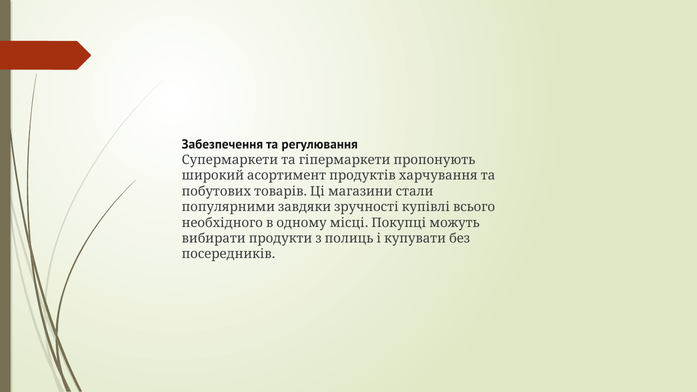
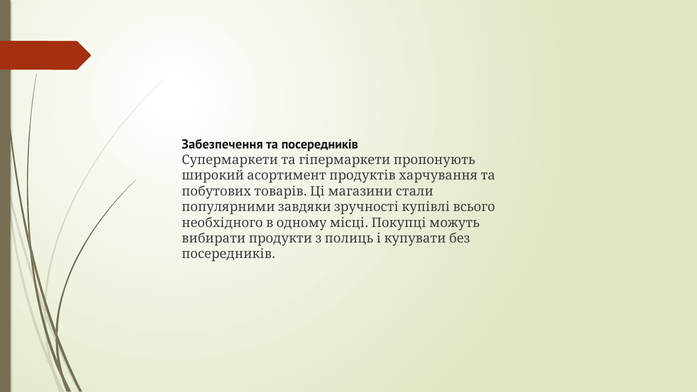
та регулювання: регулювання -> посередників
